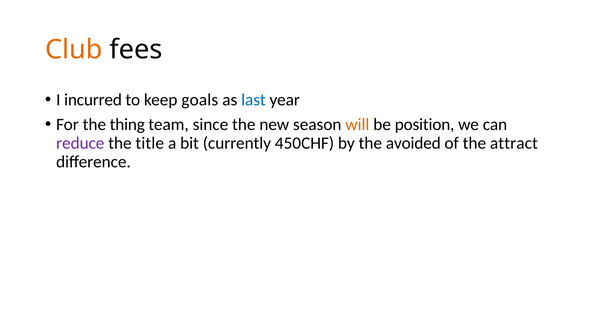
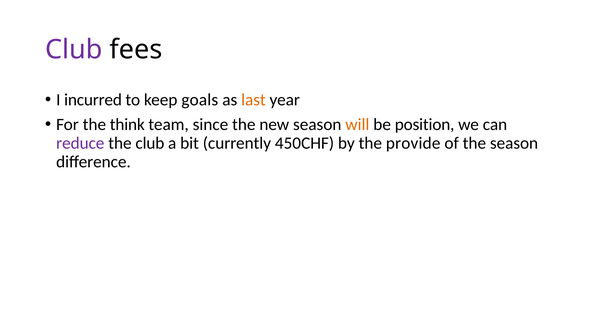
Club at (74, 50) colour: orange -> purple
last colour: blue -> orange
thing: thing -> think
the title: title -> club
avoided: avoided -> provide
the attract: attract -> season
